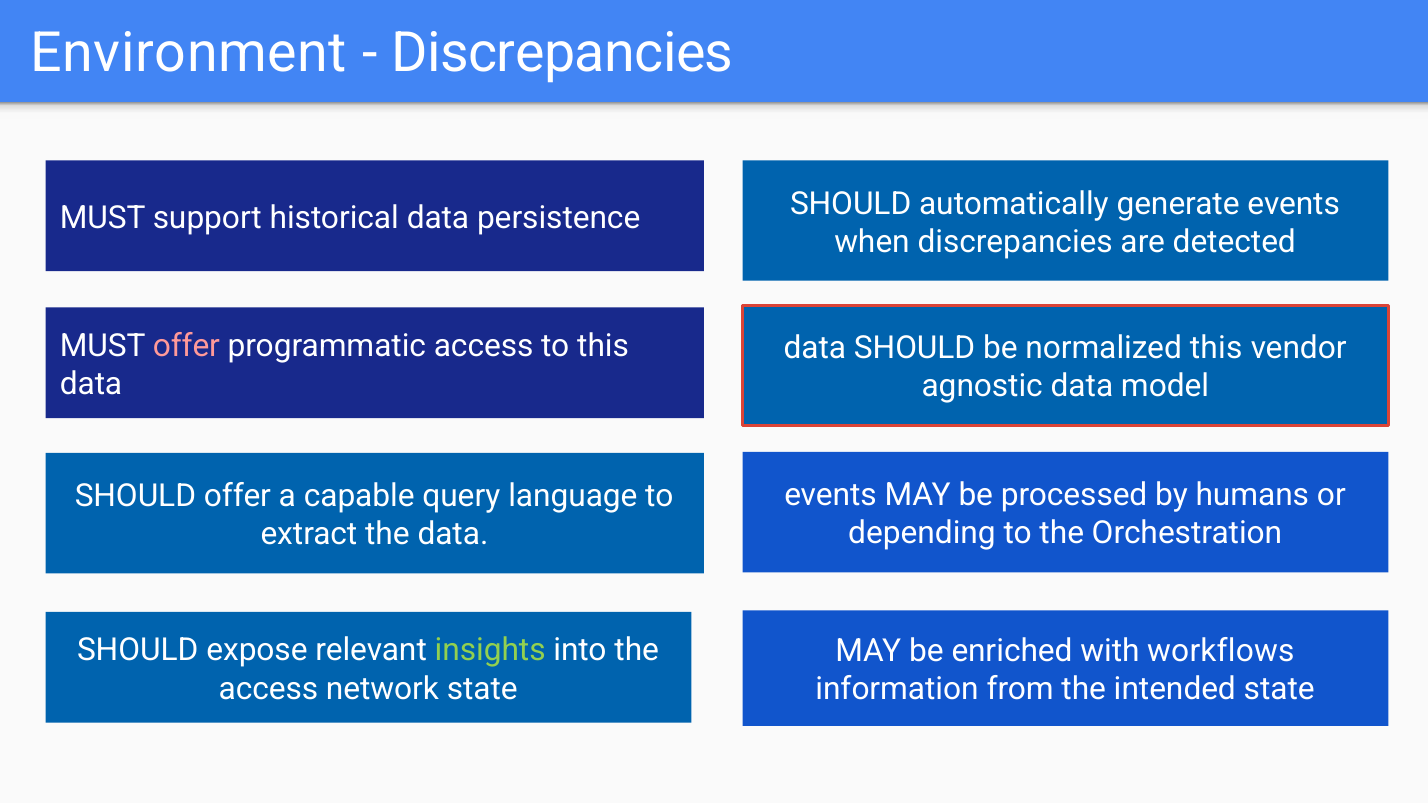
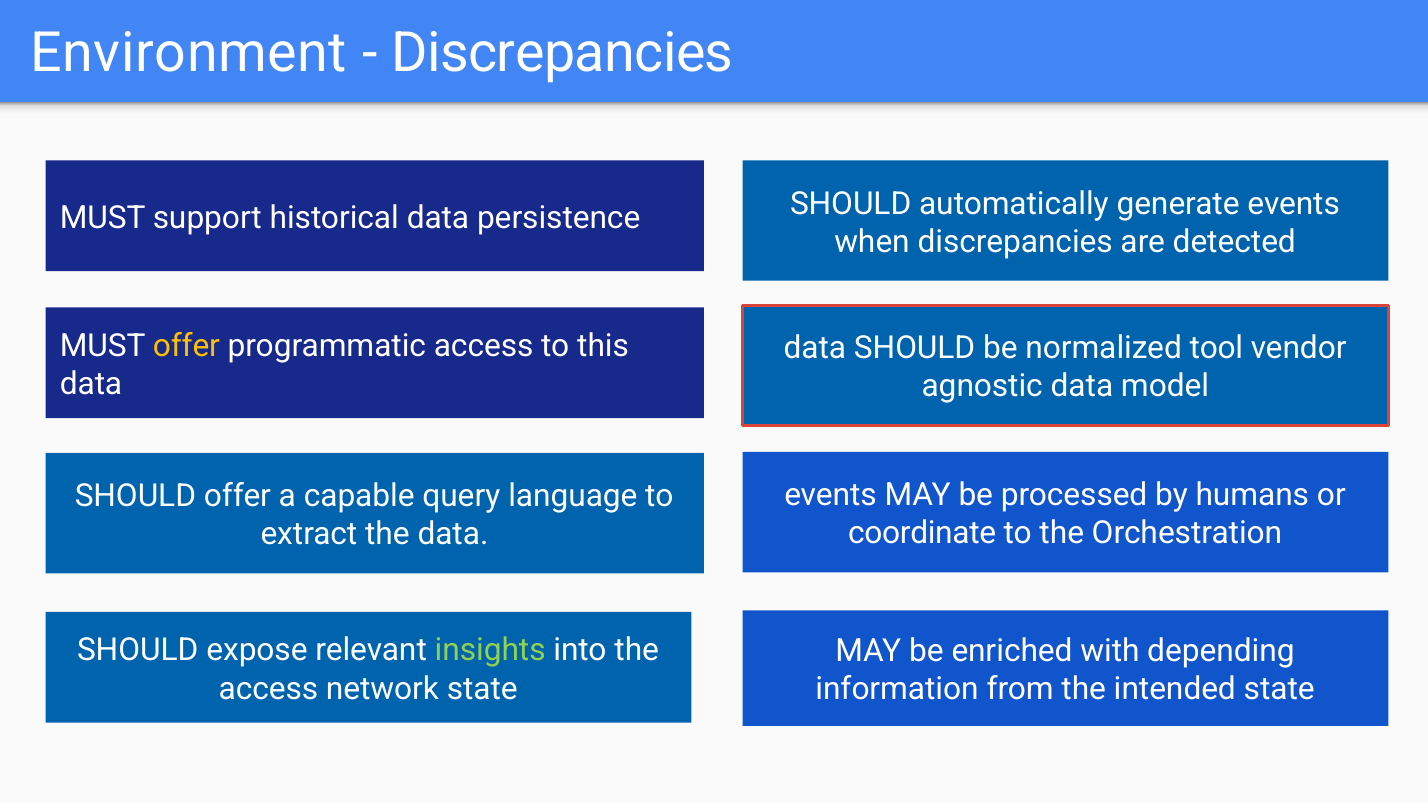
offer at (186, 346) colour: pink -> yellow
normalized this: this -> tool
depending: depending -> coordinate
workflows: workflows -> depending
